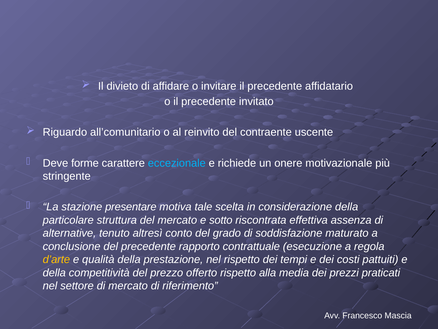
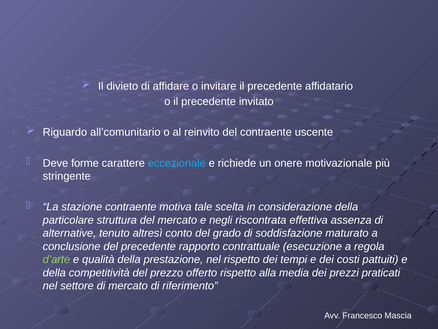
stazione presentare: presentare -> contraente
sotto: sotto -> negli
d’arte colour: yellow -> light green
